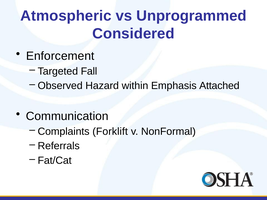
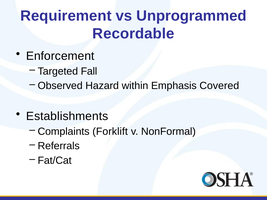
Atmospheric: Atmospheric -> Requirement
Considered: Considered -> Recordable
Attached: Attached -> Covered
Communication: Communication -> Establishments
